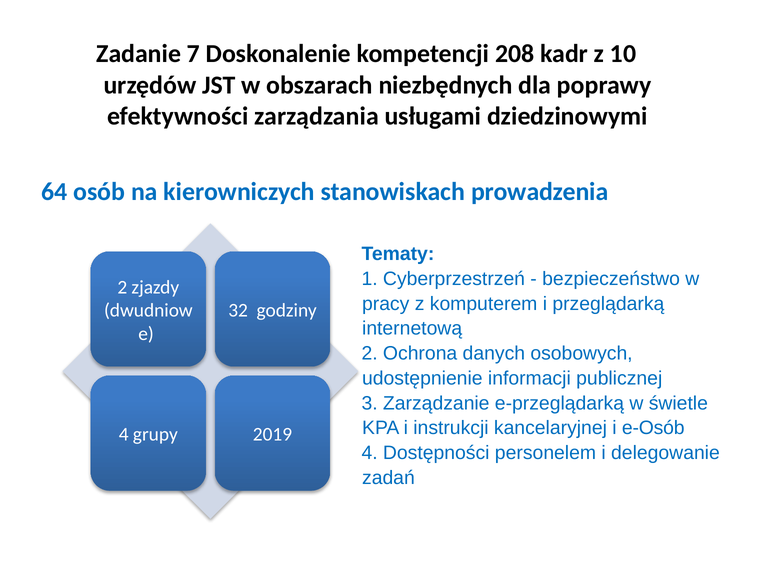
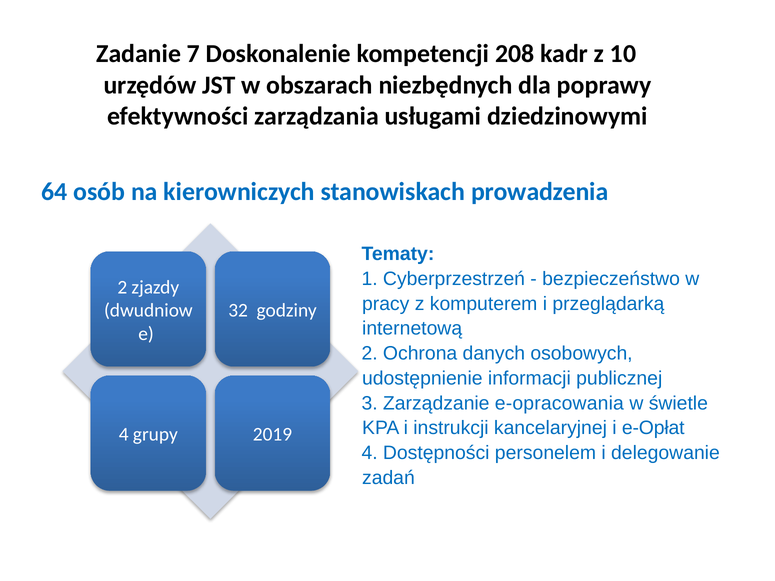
e-przeglądarką: e-przeglądarką -> e-opracowania
e-Osób: e-Osób -> e-Opłat
